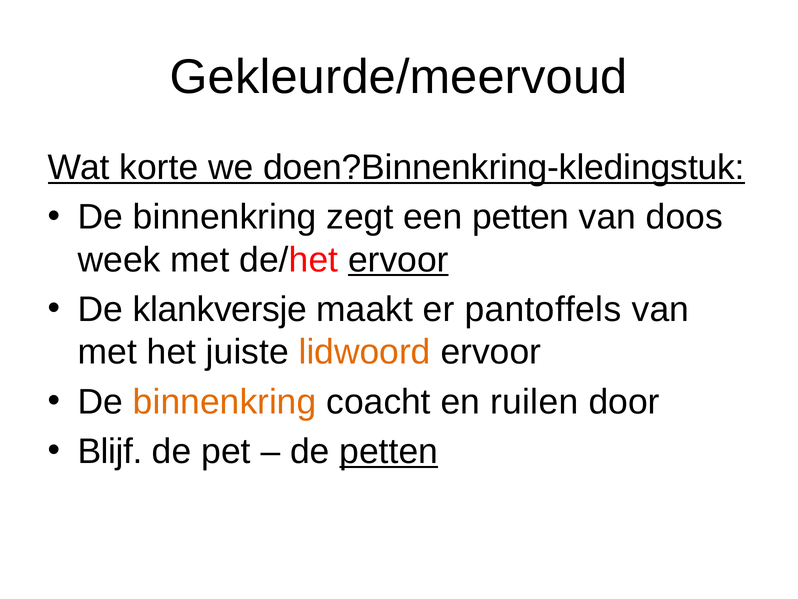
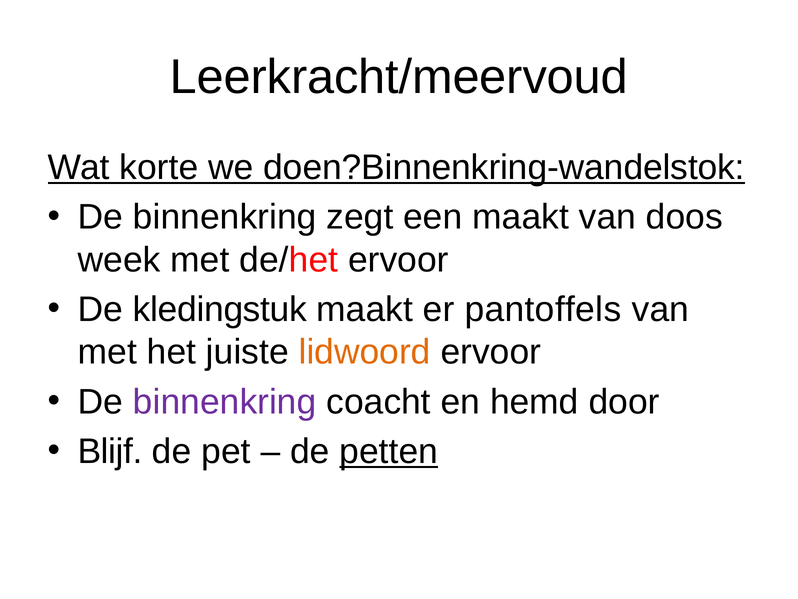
Gekleurde/meervoud: Gekleurde/meervoud -> Leerkracht/meervoud
doen?Binnenkring-kledingstuk: doen?Binnenkring-kledingstuk -> doen?Binnenkring-wandelstok
een petten: petten -> maakt
ervoor at (398, 260) underline: present -> none
klankversje: klankversje -> kledingstuk
binnenkring at (225, 402) colour: orange -> purple
ruilen: ruilen -> hemd
